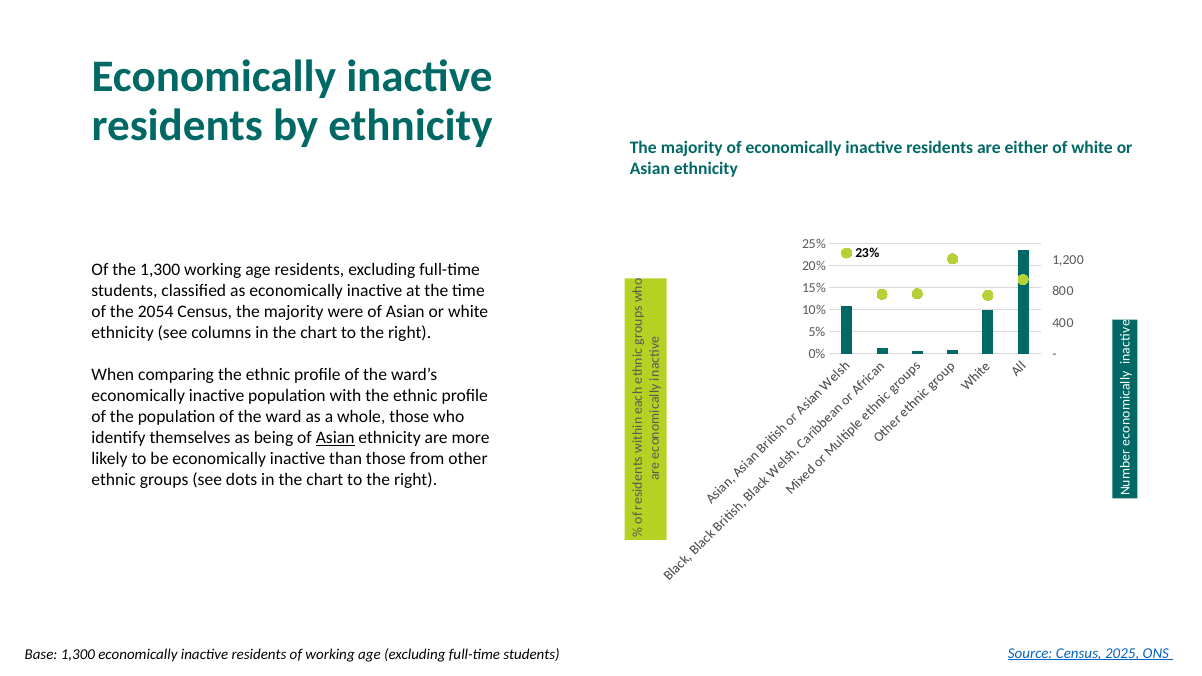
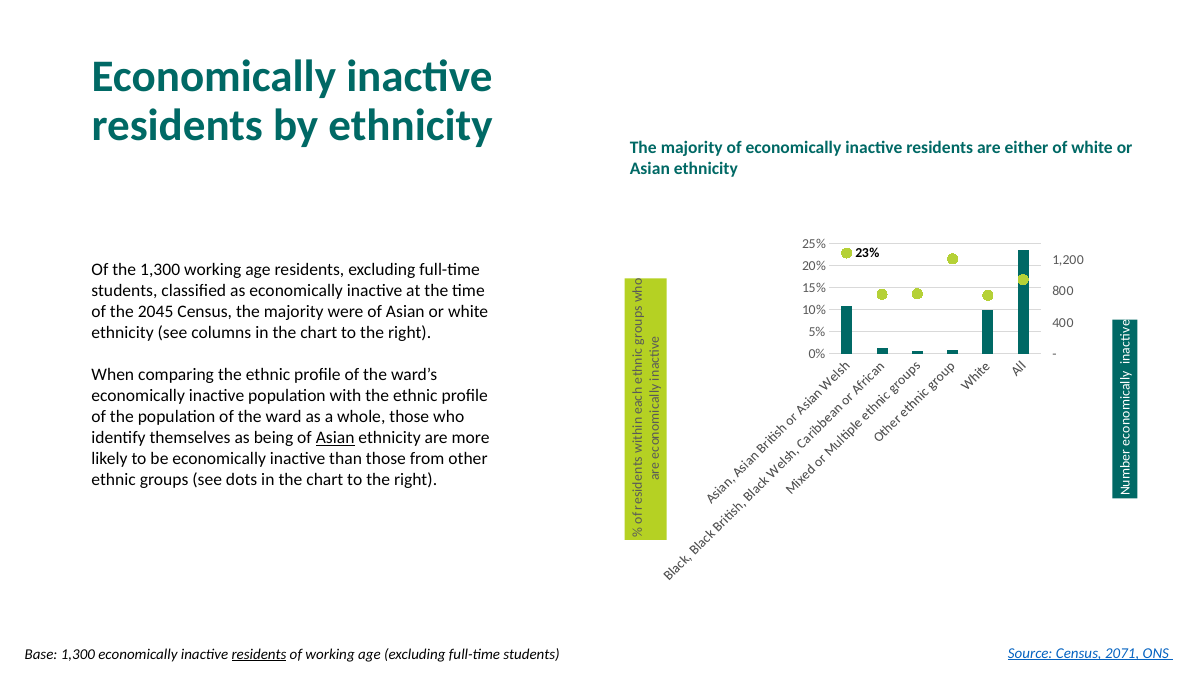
2054: 2054 -> 2045
residents at (259, 655) underline: none -> present
2025: 2025 -> 2071
